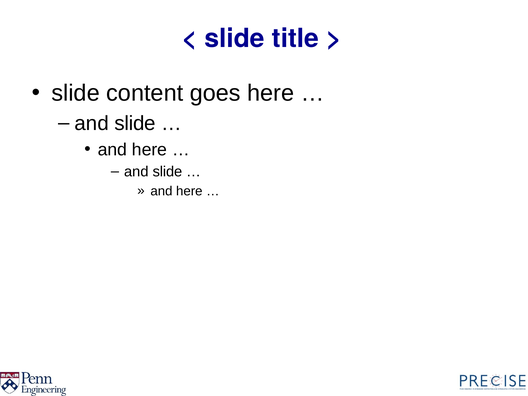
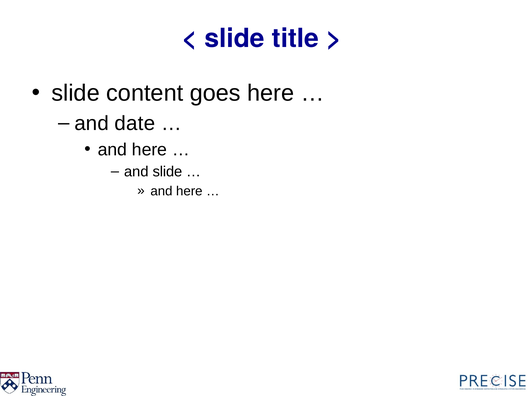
slide at (135, 123): slide -> date
